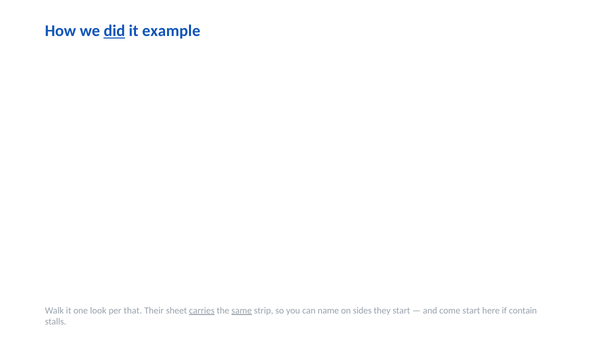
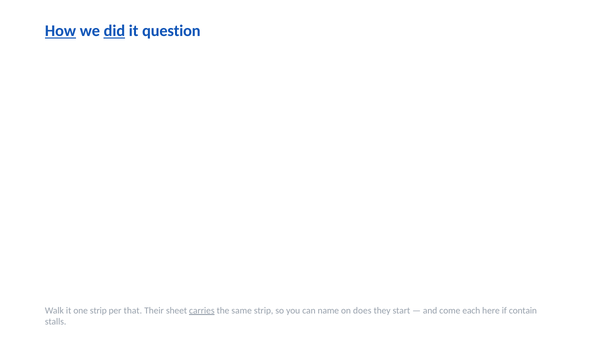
How underline: none -> present
example: example -> question
one look: look -> strip
same underline: present -> none
sides: sides -> does
come start: start -> each
